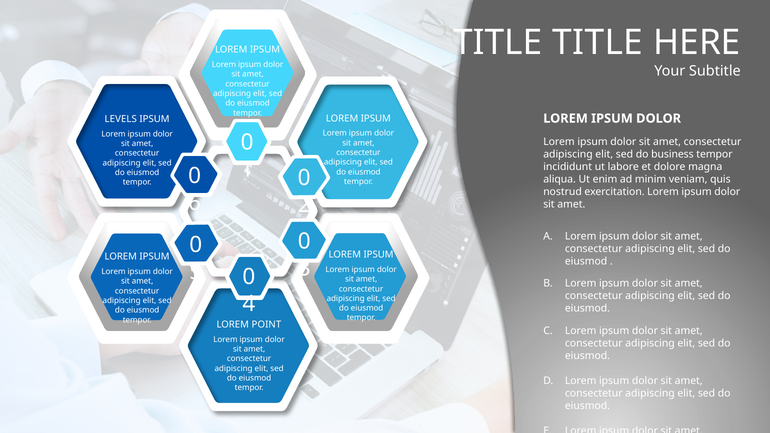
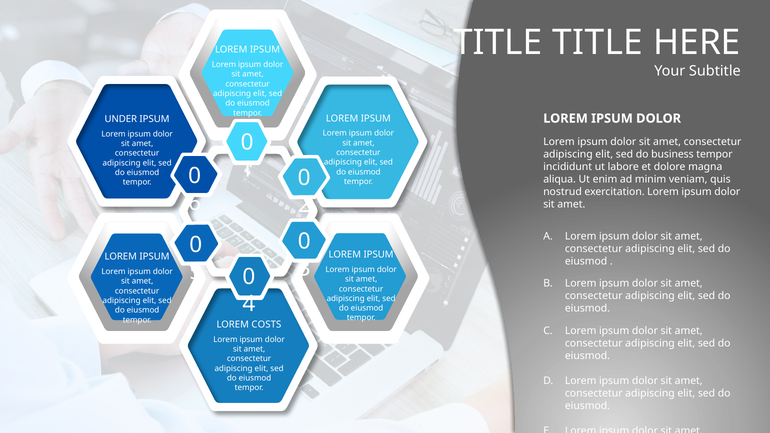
LEVELS: LEVELS -> UNDER
POINT: POINT -> COSTS
